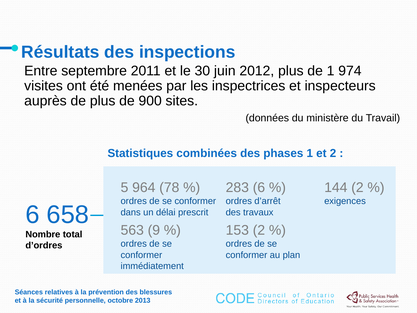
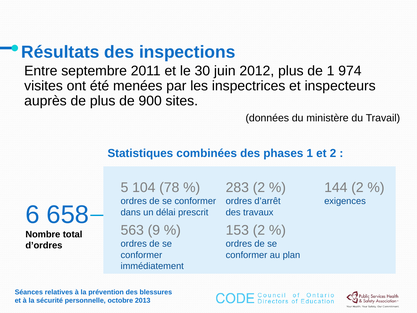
964: 964 -> 104
283 6: 6 -> 2
